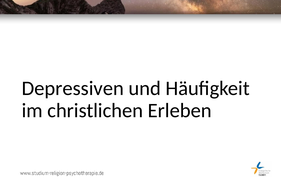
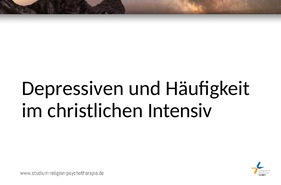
Erleben: Erleben -> Intensiv
